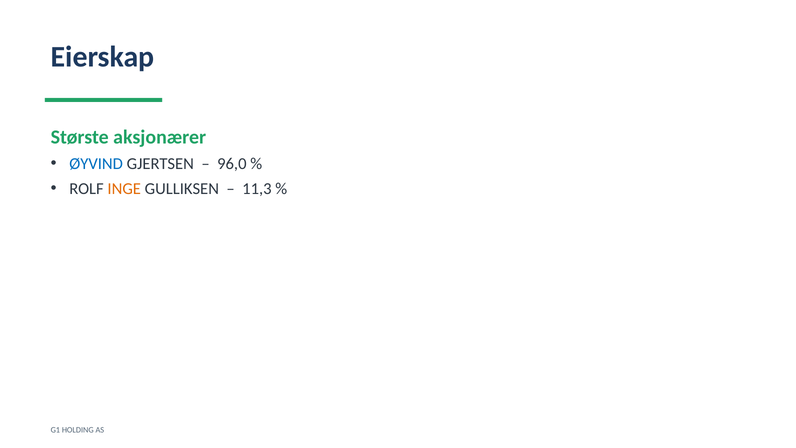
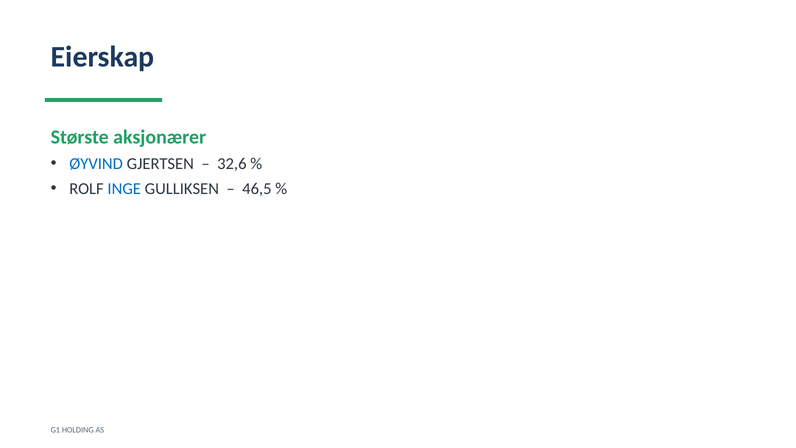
96,0: 96,0 -> 32,6
INGE colour: orange -> blue
11,3: 11,3 -> 46,5
